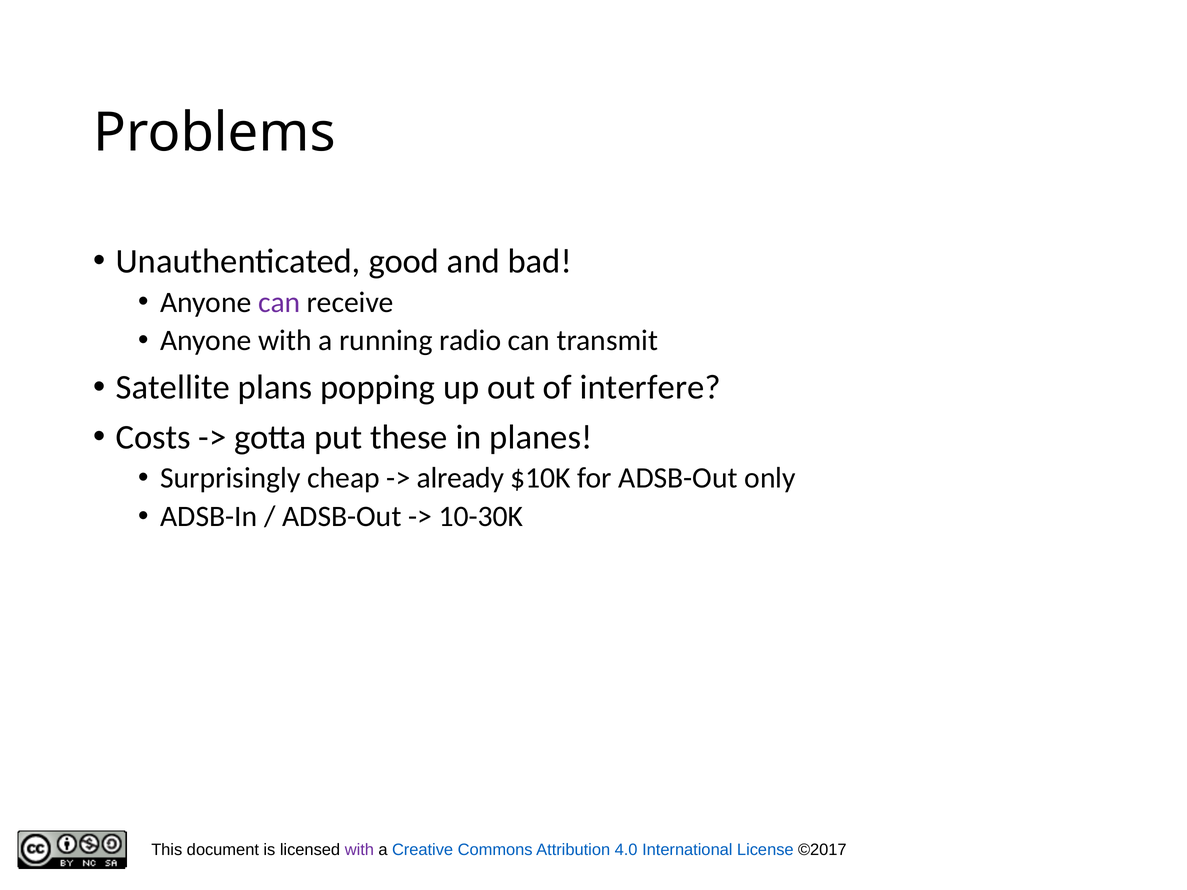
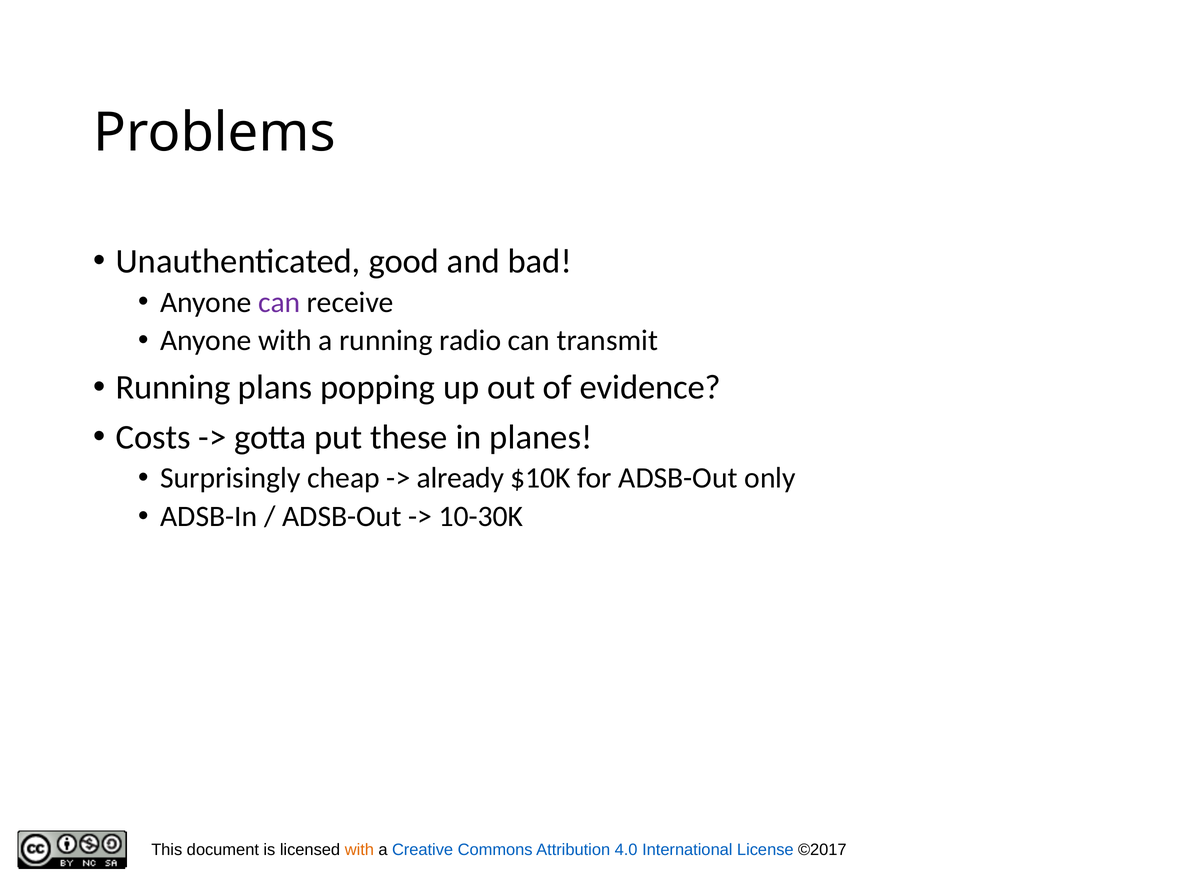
Satellite at (173, 388): Satellite -> Running
interfere: interfere -> evidence
with at (359, 850) colour: purple -> orange
